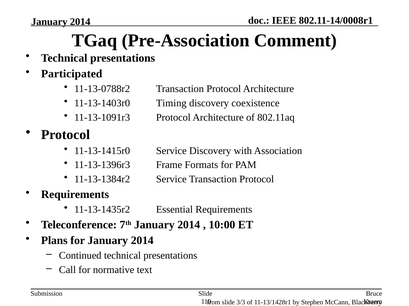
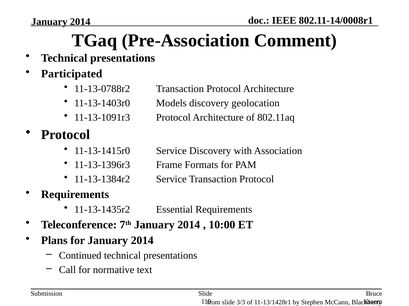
Timing: Timing -> Models
coexistence: coexistence -> geolocation
